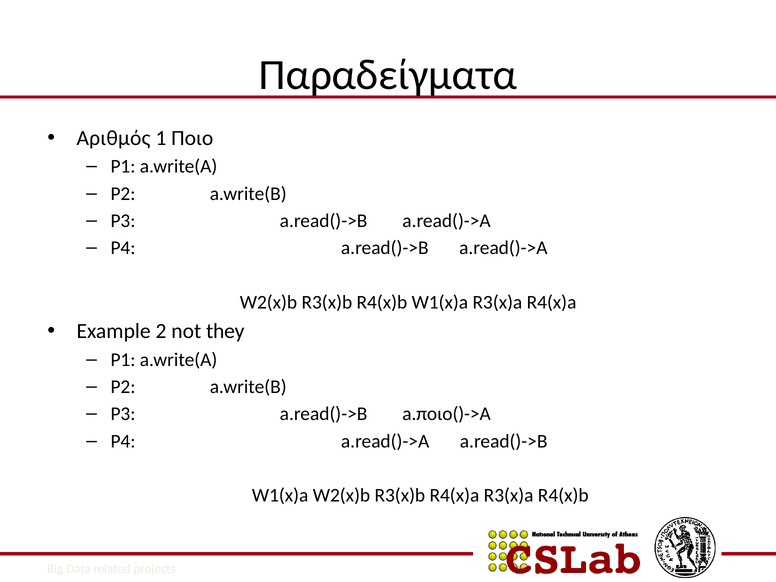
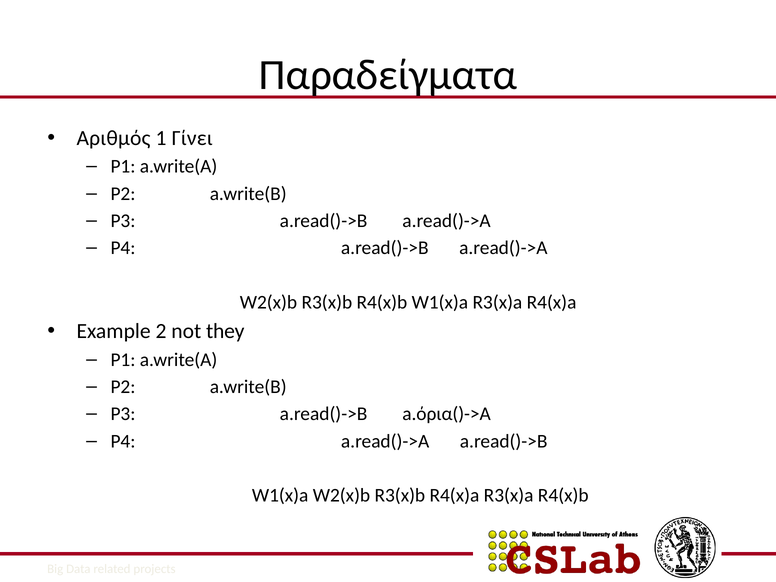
Ποιο: Ποιο -> Γίνει
a.ποιο()->A: a.ποιο()->A -> a.όρια()->A
